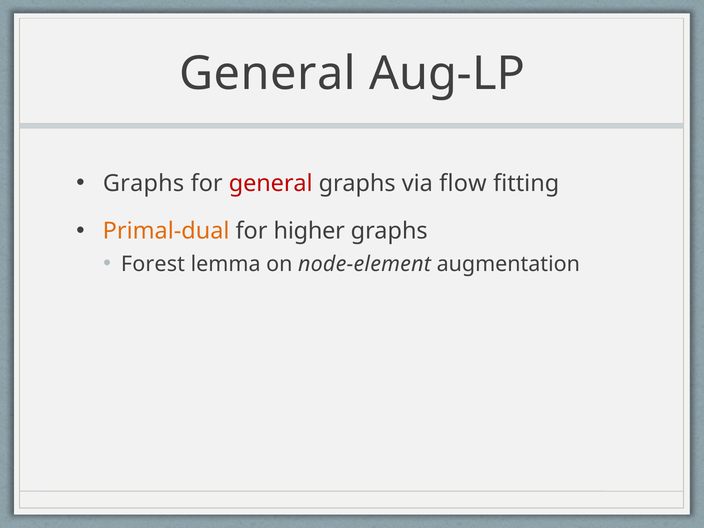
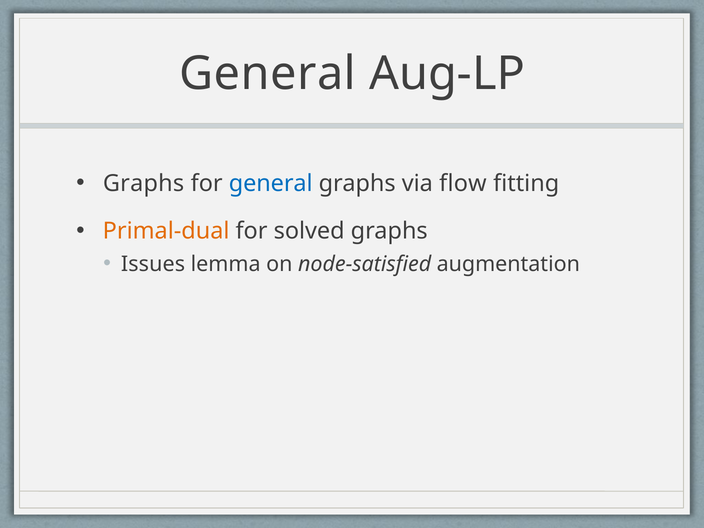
general at (271, 184) colour: red -> blue
higher: higher -> solved
Forest: Forest -> Issues
node-element: node-element -> node-satisfied
